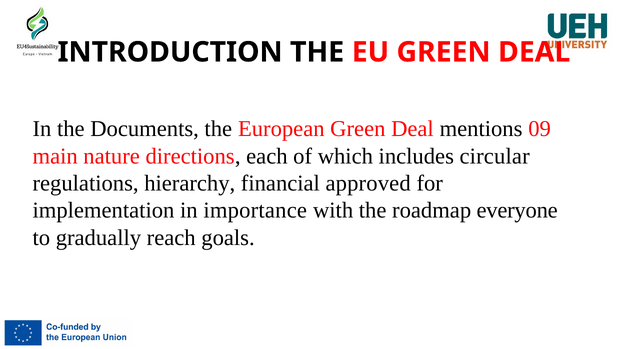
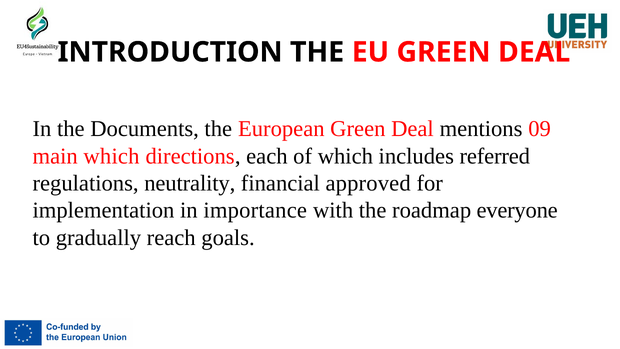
main nature: nature -> which
circular: circular -> referred
hierarchy: hierarchy -> neutrality
